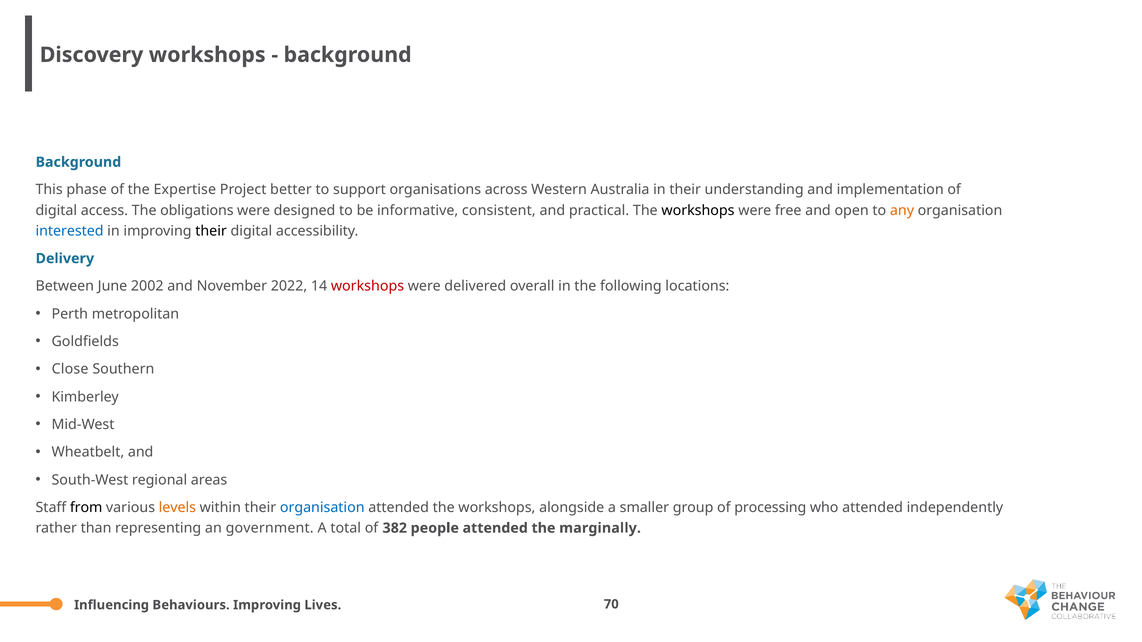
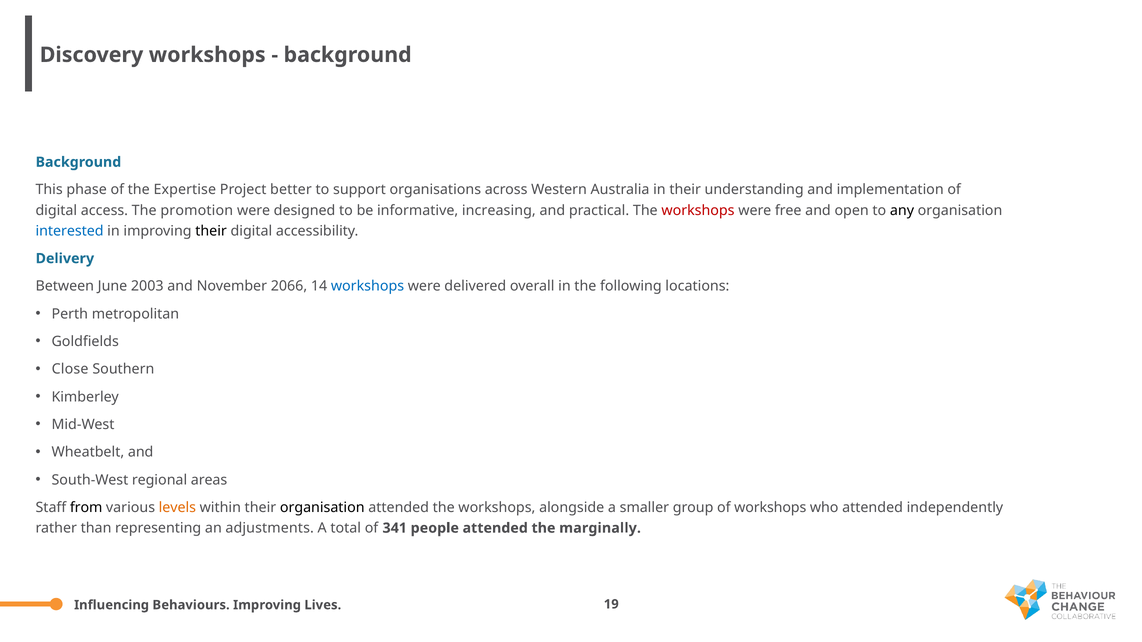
obligations: obligations -> promotion
consistent: consistent -> increasing
workshops at (698, 210) colour: black -> red
any colour: orange -> black
2002: 2002 -> 2003
2022: 2022 -> 2066
workshops at (368, 286) colour: red -> blue
organisation at (322, 508) colour: blue -> black
of processing: processing -> workshops
government: government -> adjustments
382: 382 -> 341
70: 70 -> 19
